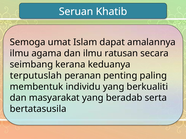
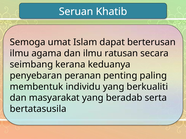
amalannya: amalannya -> berterusan
terputuslah: terputuslah -> penyebaran
